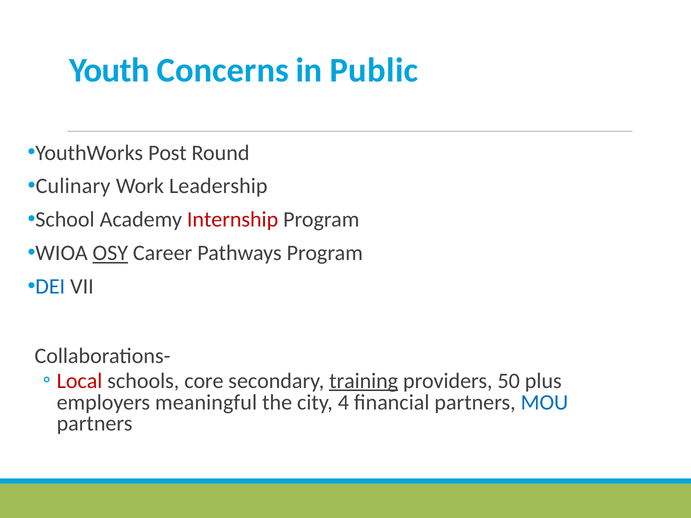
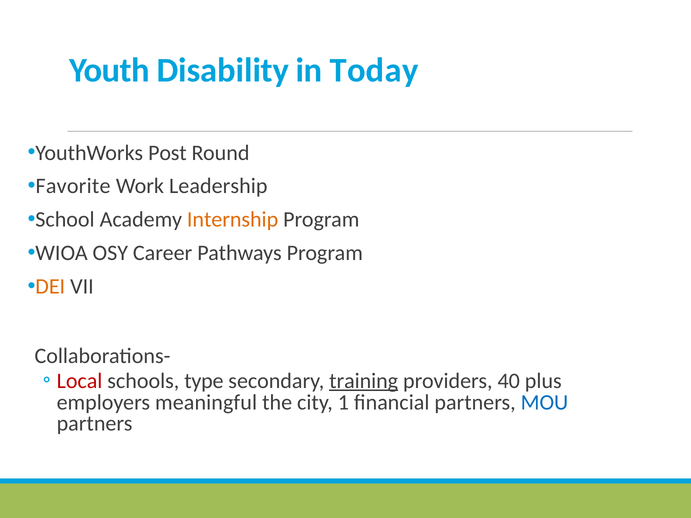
Concerns: Concerns -> Disability
Public: Public -> Today
Culinary: Culinary -> Favorite
Internship colour: red -> orange
OSY underline: present -> none
DEI colour: blue -> orange
core: core -> type
50: 50 -> 40
4: 4 -> 1
